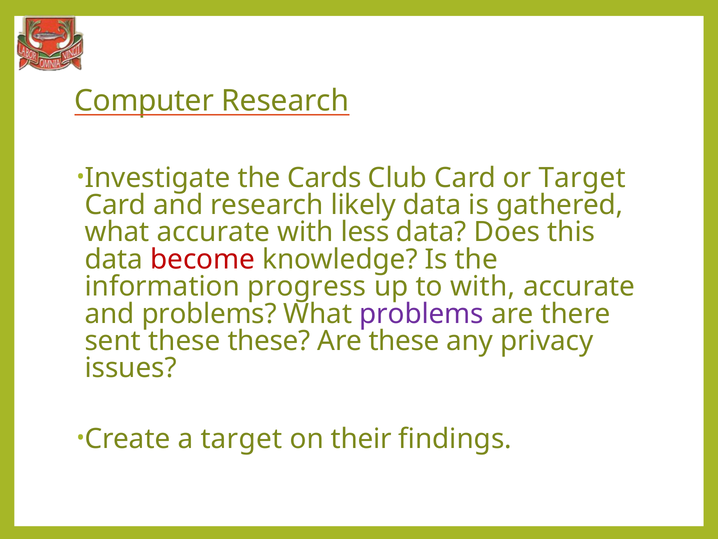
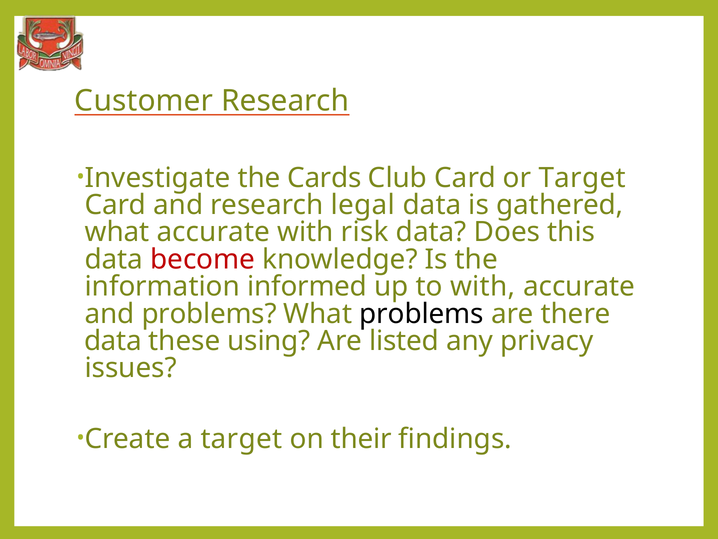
Computer: Computer -> Customer
likely: likely -> legal
less: less -> risk
progress: progress -> informed
problems at (422, 313) colour: purple -> black
sent at (113, 341): sent -> data
these these: these -> using
Are these: these -> listed
